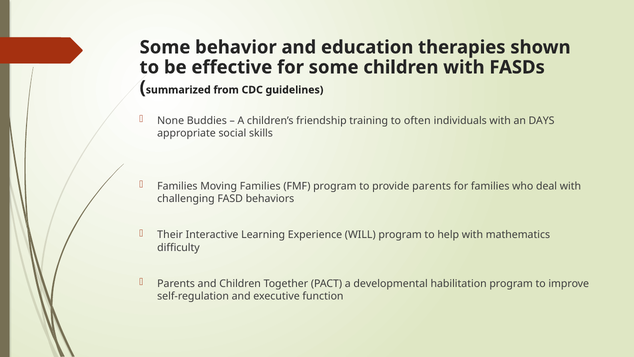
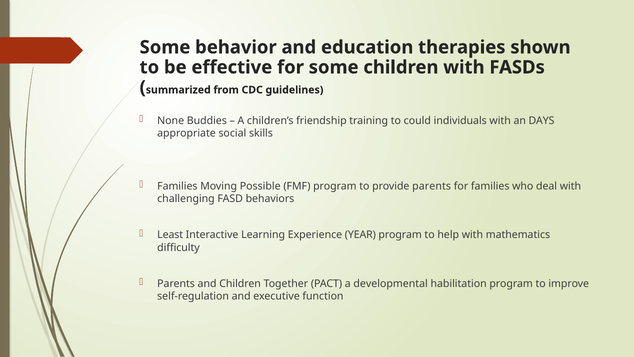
often: often -> could
Moving Families: Families -> Possible
Their: Their -> Least
WILL: WILL -> YEAR
